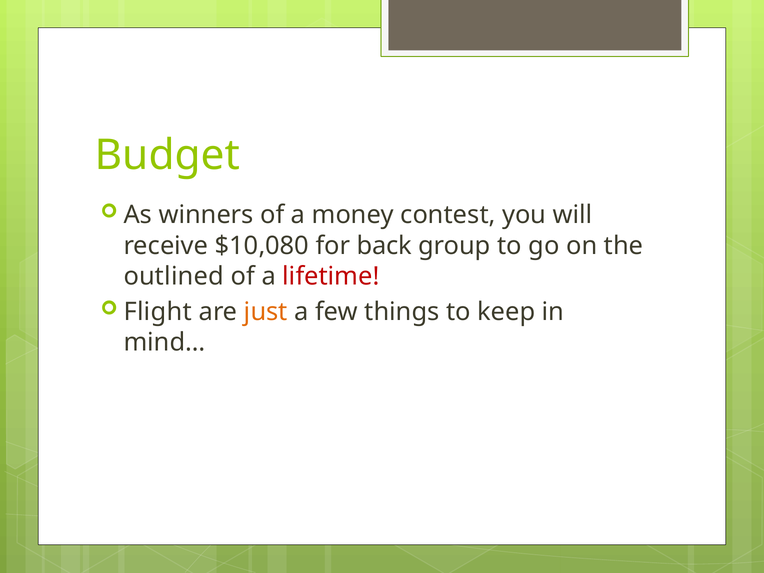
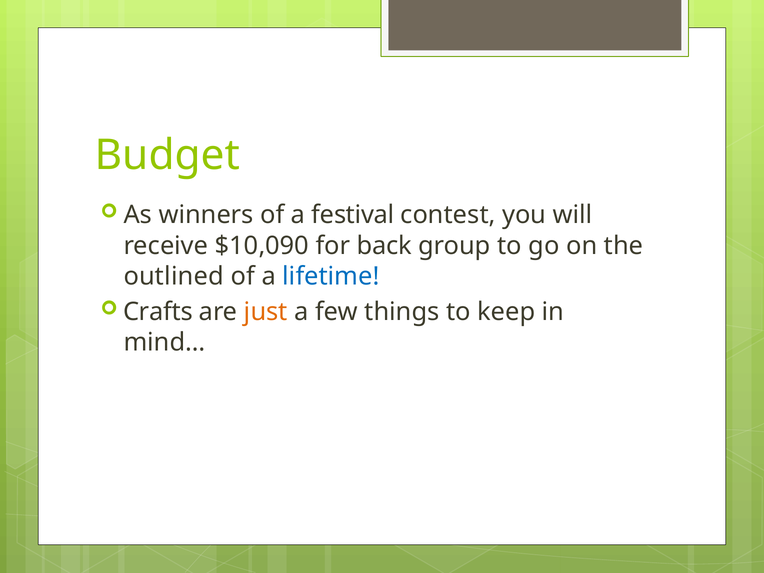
money: money -> festival
$10,080: $10,080 -> $10,090
lifetime colour: red -> blue
Flight: Flight -> Crafts
